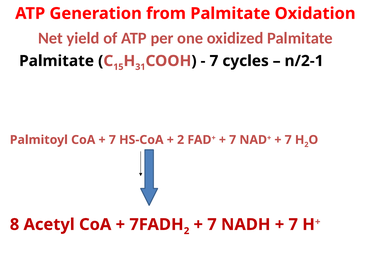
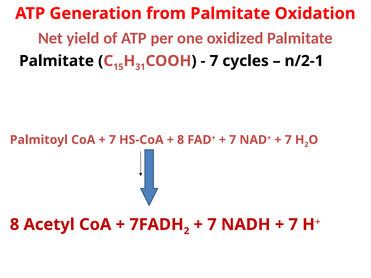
2 at (181, 140): 2 -> 8
